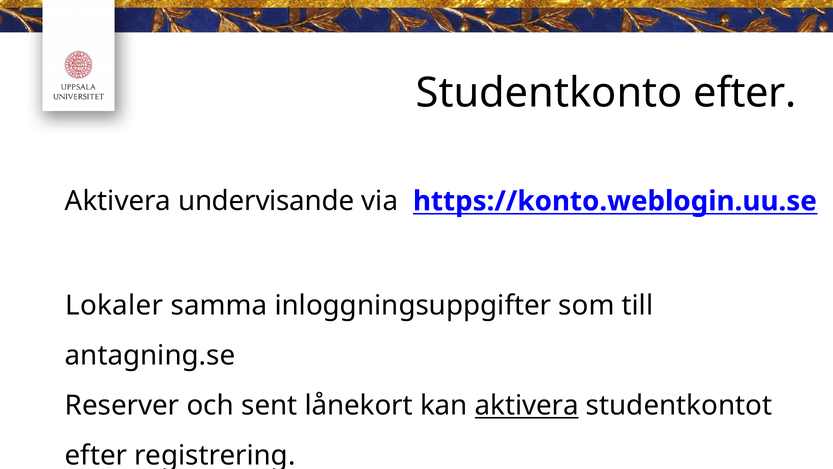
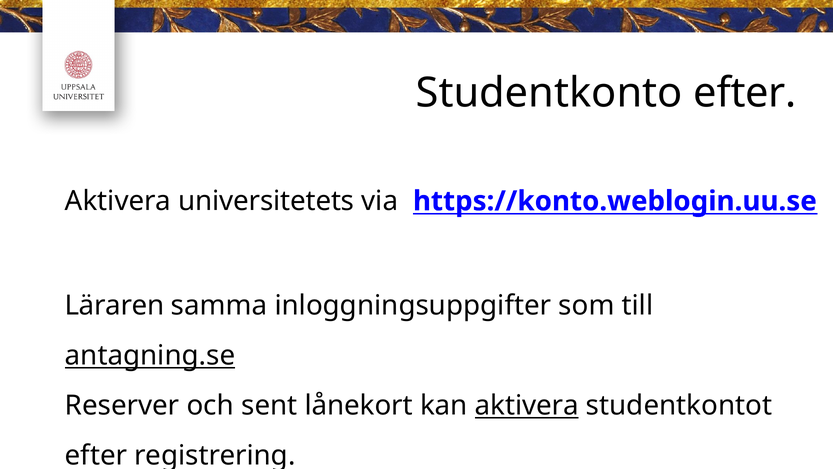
undervisande: undervisande -> universitetets
Lokaler: Lokaler -> Läraren
antagning.se underline: none -> present
